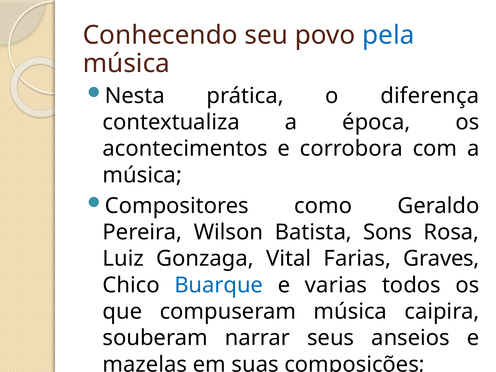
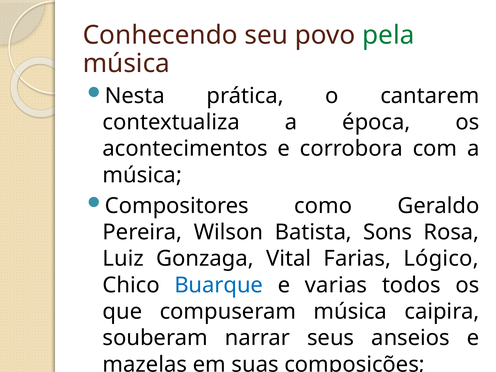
pela colour: blue -> green
diferença: diferença -> cantarem
Graves: Graves -> Lógico
